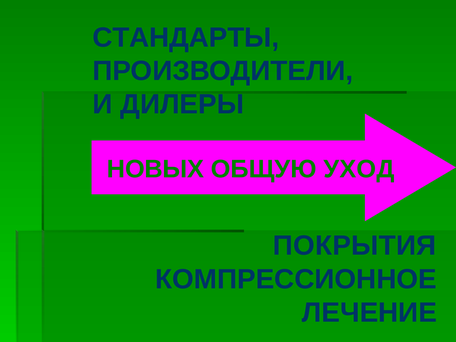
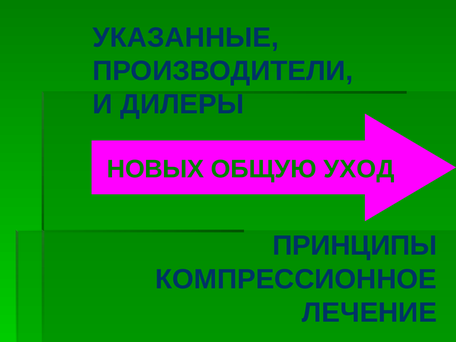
СТАНДАРТЫ: СТАНДАРТЫ -> УКАЗАННЫЕ
ПОКРЫТИЯ: ПОКРЫТИЯ -> ПРИНЦИПЫ
